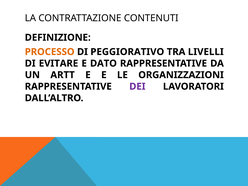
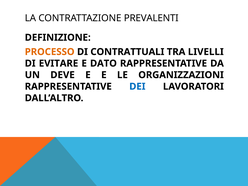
CONTENUTI: CONTENUTI -> PREVALENTI
PEGGIORATIVO: PEGGIORATIVO -> CONTRATTUALI
ARTT: ARTT -> DEVE
DEI colour: purple -> blue
